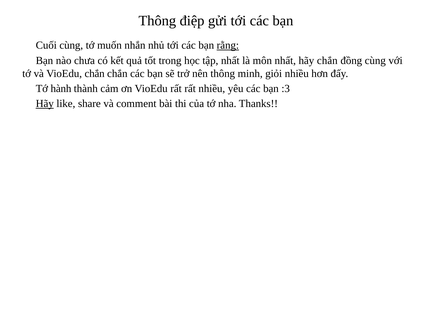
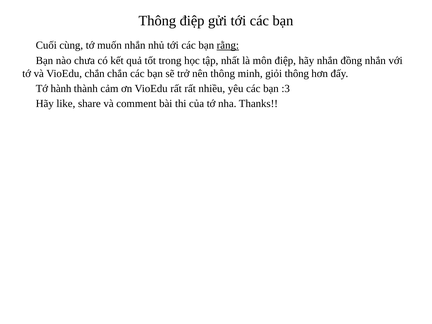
môn nhất: nhất -> điệp
hãy chắn: chắn -> nhắn
đồng cùng: cùng -> nhắn
giỏi nhiều: nhiều -> thông
Hãy at (45, 104) underline: present -> none
